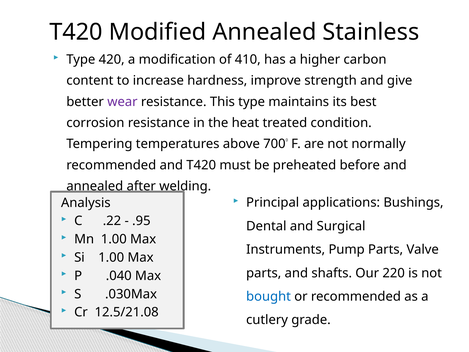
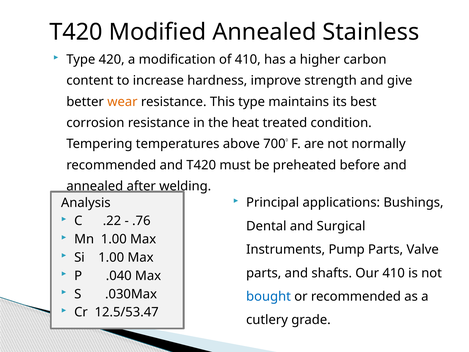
wear colour: purple -> orange
.95: .95 -> .76
Our 220: 220 -> 410
12.5/21.08: 12.5/21.08 -> 12.5/53.47
